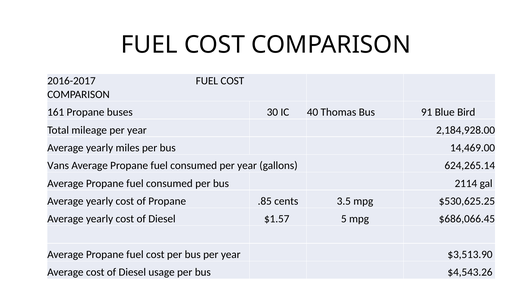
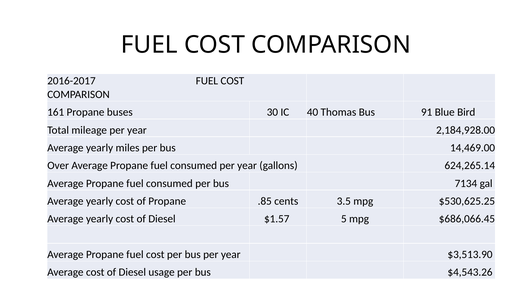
Vans: Vans -> Over
2114: 2114 -> 7134
